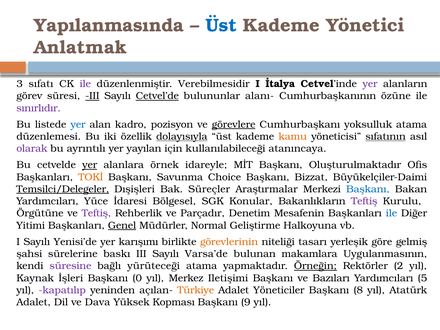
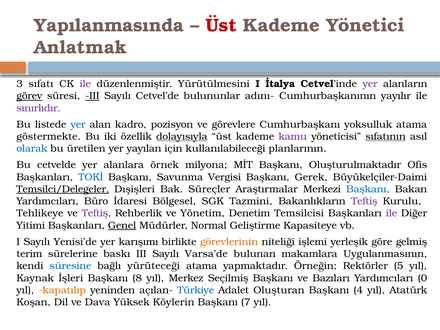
Üst at (221, 25) colour: blue -> red
Verebilmesidir: Verebilmesidir -> Yürütülmesini
görev underline: none -> present
Cetvel’de underline: present -> none
alanı-: alanı- -> adını-
özüne: özüne -> yayılır
görevlere underline: present -> none
düzenlemesi: düzenlemesi -> göstermekte
kamu colour: orange -> purple
olarak colour: purple -> blue
ayrıntılı: ayrıntılı -> üretilen
atanıncaya: atanıncaya -> planlarının
yer at (90, 165) underline: present -> none
idareyle: idareyle -> milyona
TOKİ colour: orange -> blue
Choice: Choice -> Vergisi
Bizzat: Bizzat -> Gerek
Yüce: Yüce -> Büro
Konular: Konular -> Tazmini
Örgütüne: Örgütüne -> Tehlikeye
Parçadır: Parçadır -> Yönetim
Mesafenin: Mesafenin -> Temsilcisi
ile at (391, 213) colour: blue -> purple
Halkoyuna: Halkoyuna -> Kapasiteye
tasarı: tasarı -> işlemi
şahsi: şahsi -> terim
süresine colour: purple -> blue
Örneğin underline: present -> none
2: 2 -> 5
0: 0 -> 8
Iletişimi: Iletişimi -> Seçilmiş
5: 5 -> 0
kapatılıp colour: purple -> orange
Türkiye colour: orange -> blue
Yöneticiler: Yöneticiler -> Oluşturan
8: 8 -> 4
Adalet at (34, 302): Adalet -> Koşan
Kopması: Kopması -> Köylerin
9: 9 -> 7
